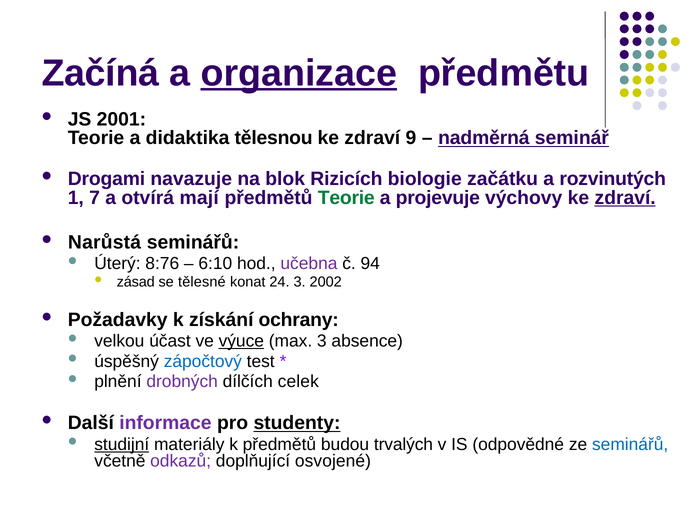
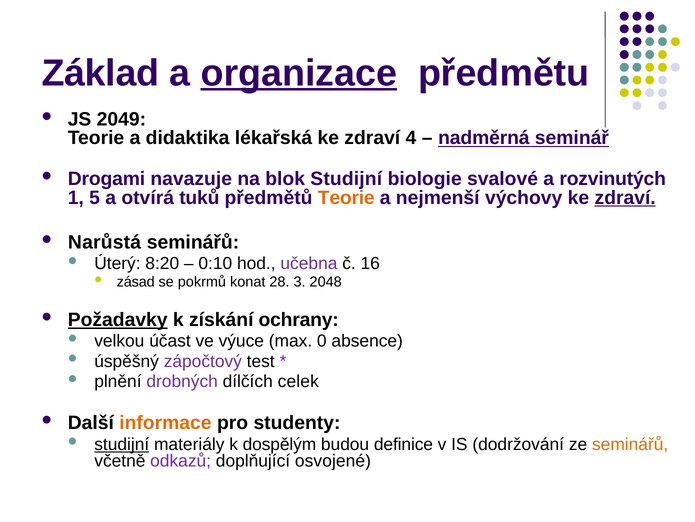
Začíná: Začíná -> Základ
2001: 2001 -> 2049
tělesnou: tělesnou -> lékařská
9: 9 -> 4
blok Rizicích: Rizicích -> Studijní
začátku: začátku -> svalové
7: 7 -> 5
mají: mají -> tuků
Teorie at (346, 197) colour: green -> orange
projevuje: projevuje -> nejmenší
8:76: 8:76 -> 8:20
6:10: 6:10 -> 0:10
94: 94 -> 16
tělesné: tělesné -> pokrmů
24: 24 -> 28
2002: 2002 -> 2048
Požadavky underline: none -> present
výuce underline: present -> none
max 3: 3 -> 0
zápočtový colour: blue -> purple
informace colour: purple -> orange
studenty underline: present -> none
k předmětů: předmětů -> dospělým
trvalých: trvalých -> definice
odpovědné: odpovědné -> dodržování
seminářů at (630, 444) colour: blue -> orange
